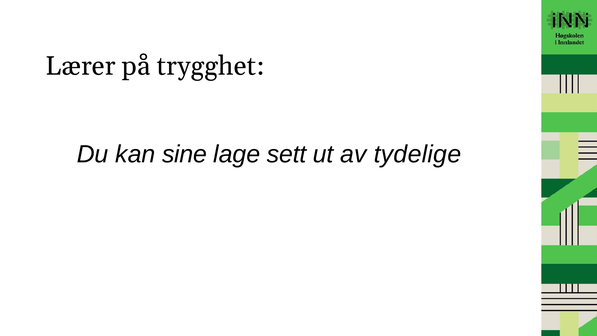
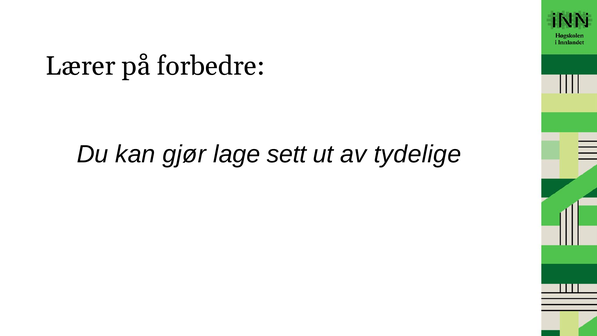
trygghet: trygghet -> forbedre
sine: sine -> gjør
